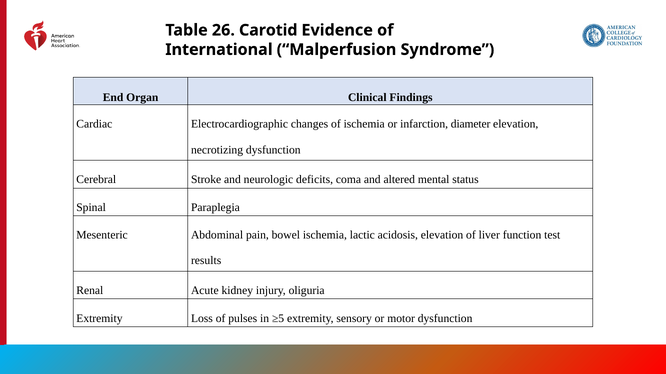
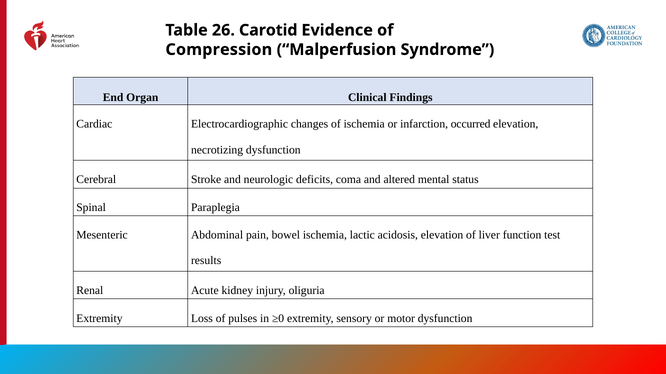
International: International -> Compression
diameter: diameter -> occurred
≥5: ≥5 -> ≥0
